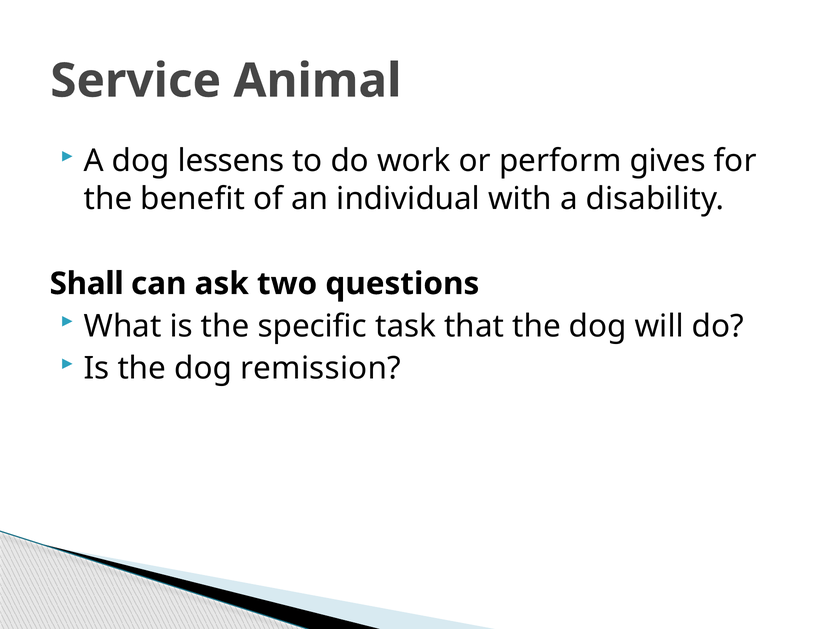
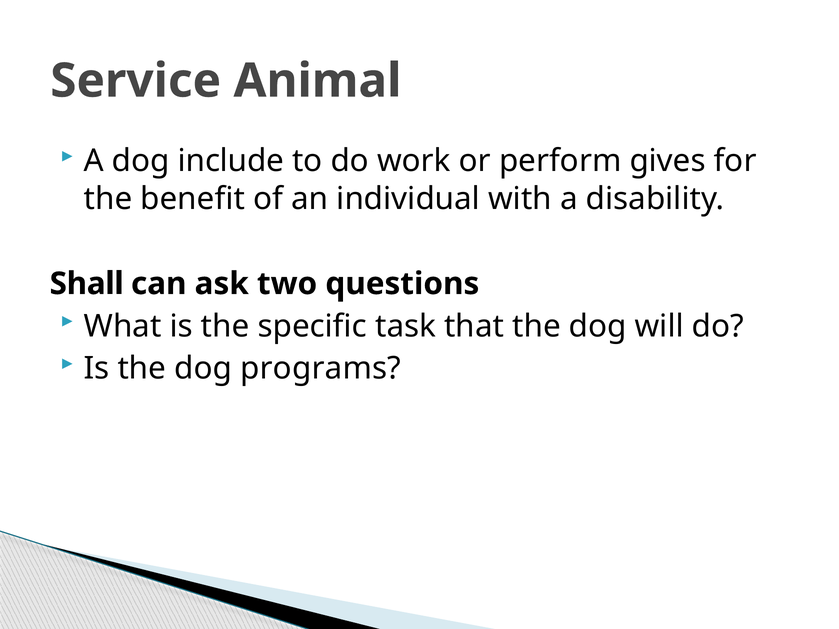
lessens: lessens -> include
remission: remission -> programs
